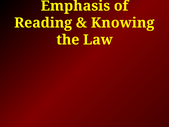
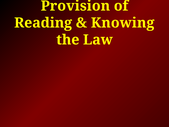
Emphasis: Emphasis -> Provision
